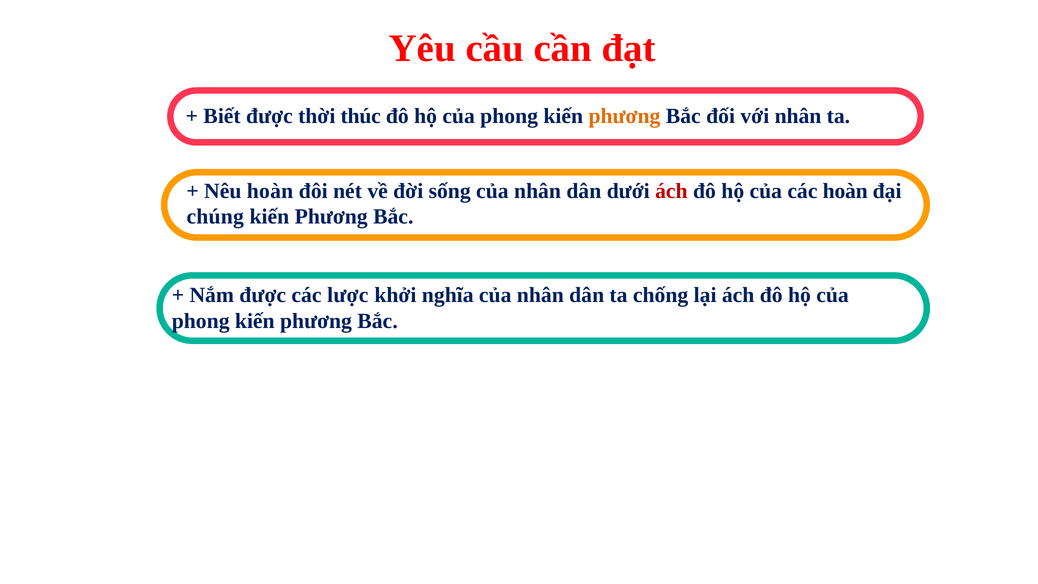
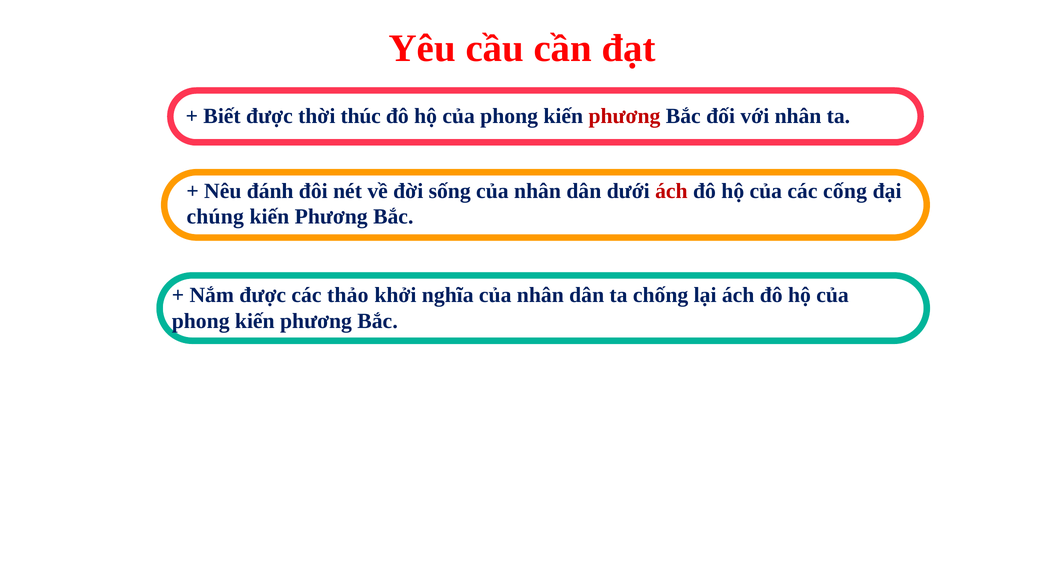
phương at (624, 116) colour: orange -> red
Nêu hoàn: hoàn -> đánh
các hoàn: hoàn -> cống
lược: lược -> thảo
